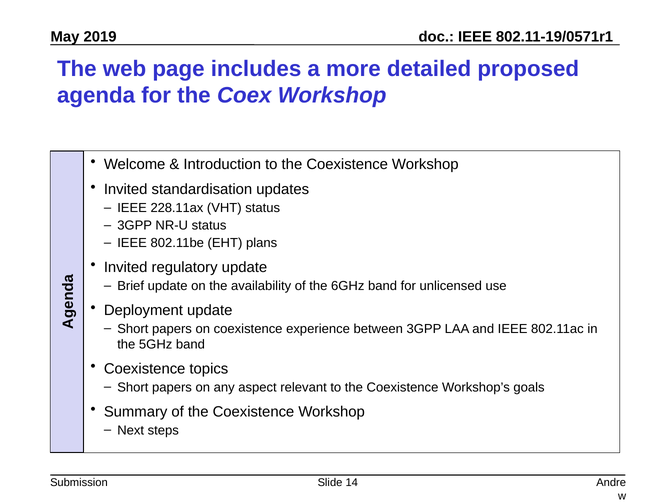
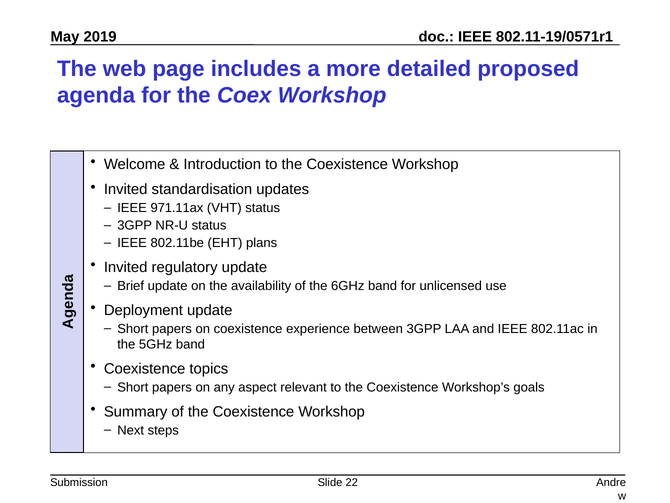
228.11ax: 228.11ax -> 971.11ax
14: 14 -> 22
